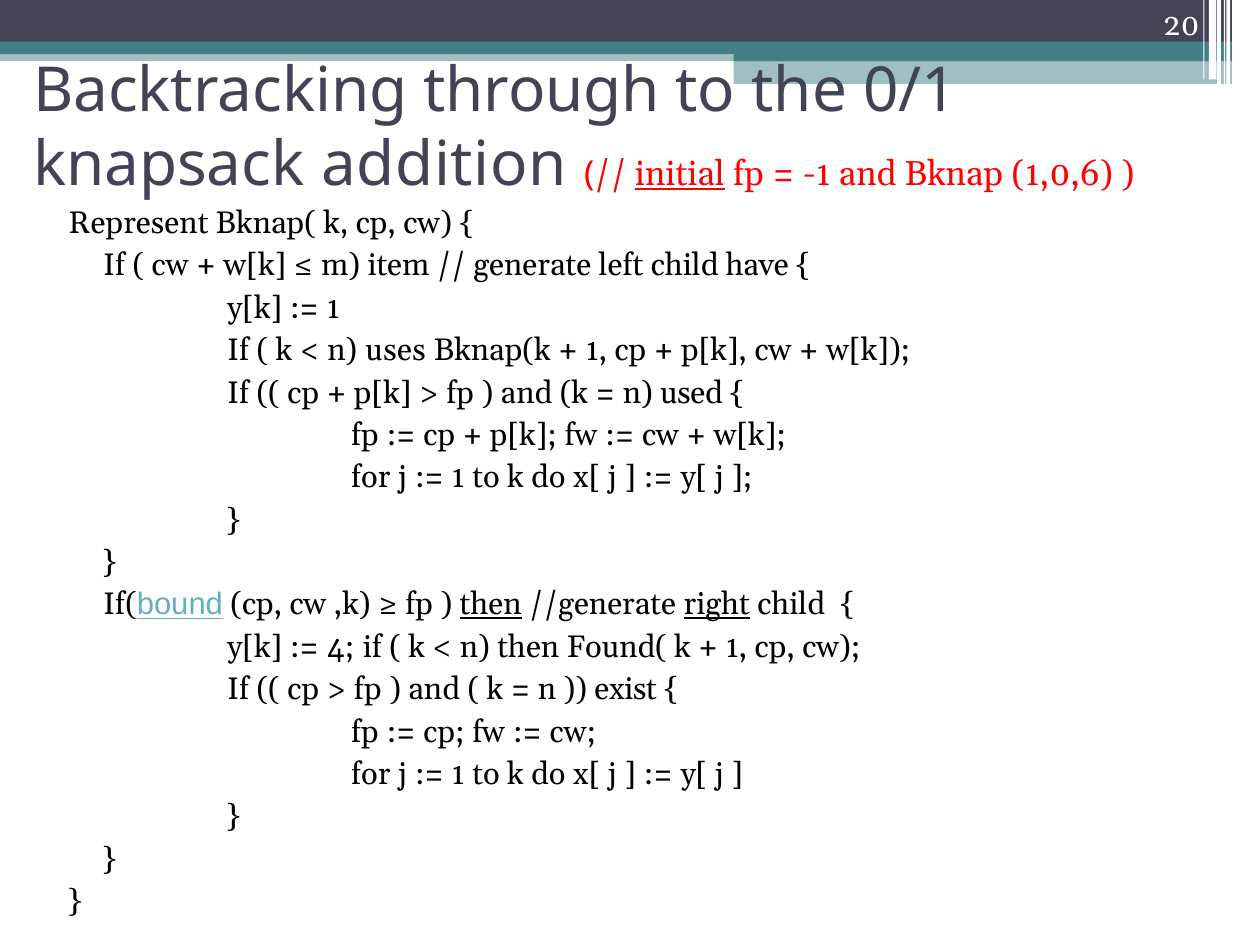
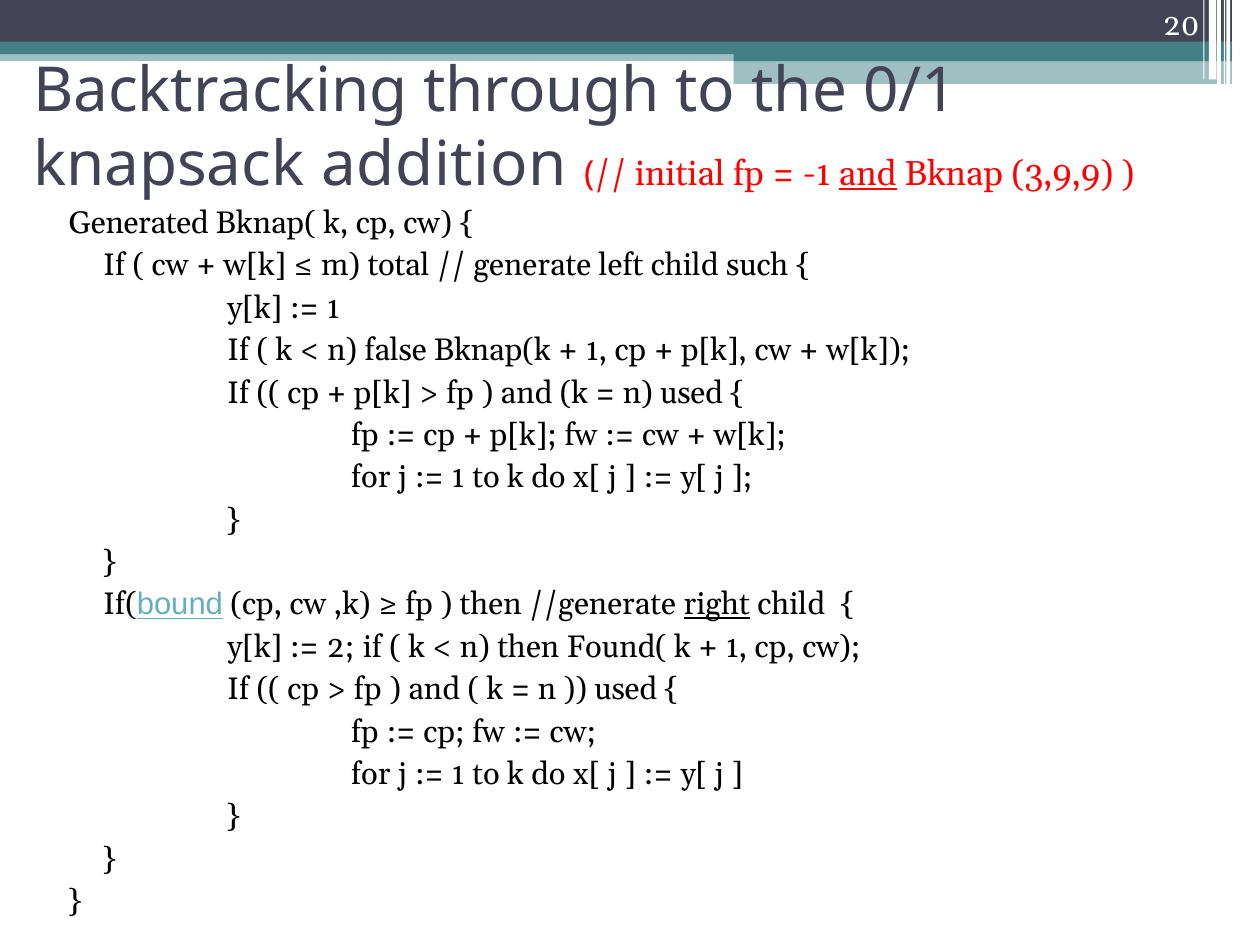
initial underline: present -> none
and at (868, 175) underline: none -> present
1,0,6: 1,0,6 -> 3,9,9
Represent: Represent -> Generated
item: item -> total
have: have -> such
uses: uses -> false
then at (491, 605) underline: present -> none
4: 4 -> 2
exist at (626, 689): exist -> used
